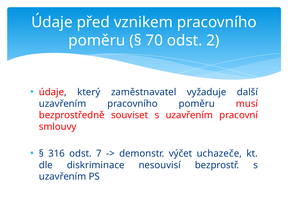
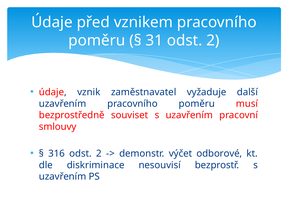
70: 70 -> 31
který: který -> vznik
316 odst 7: 7 -> 2
uchazeče: uchazeče -> odborové
